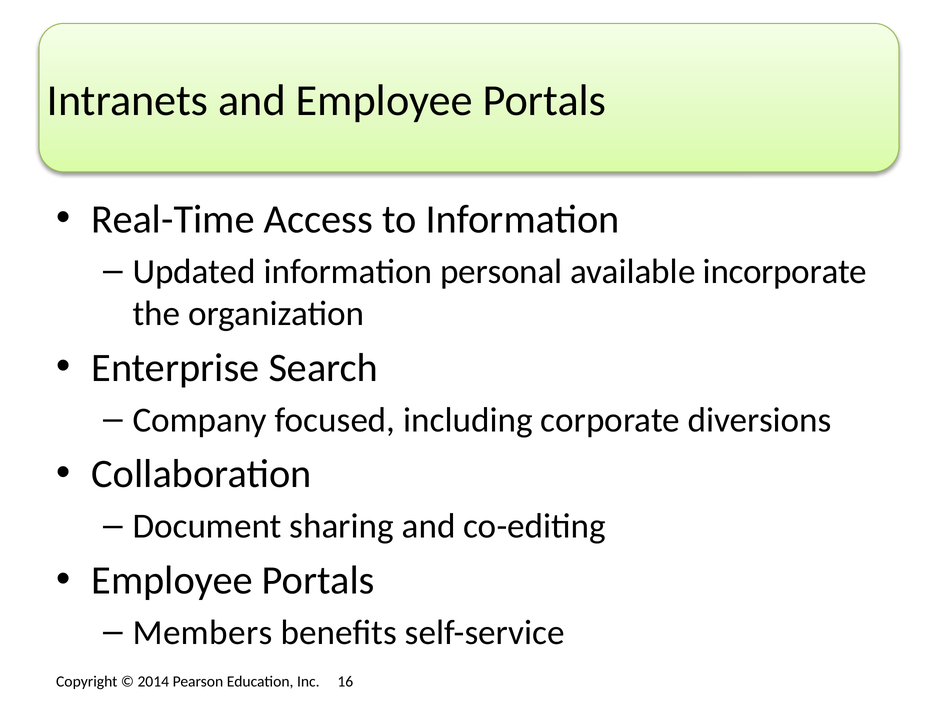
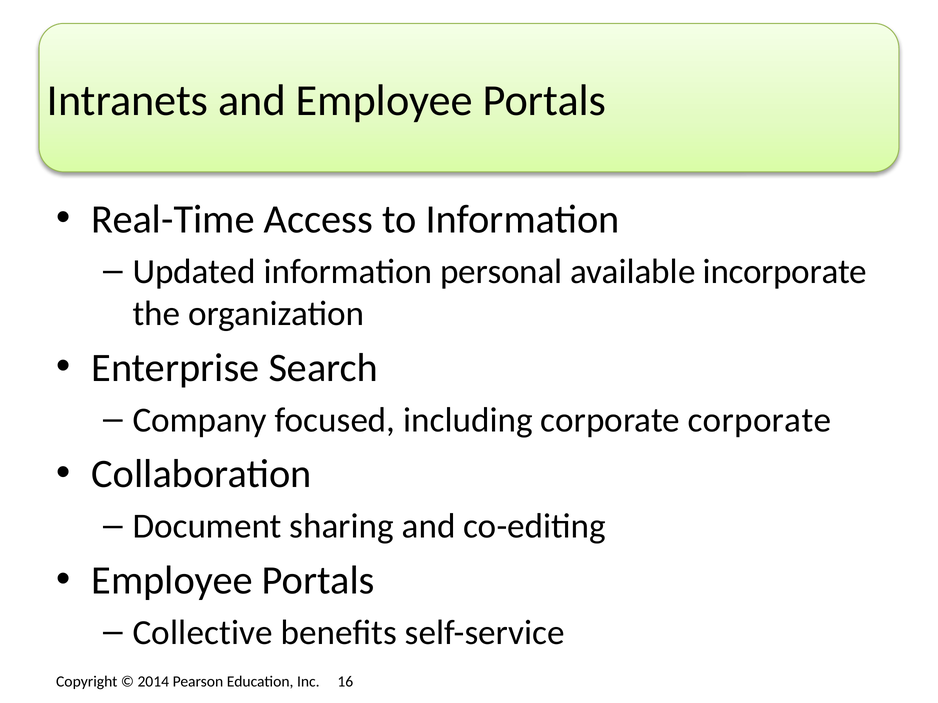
corporate diversions: diversions -> corporate
Members: Members -> Collective
